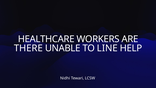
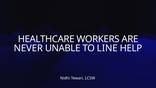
THERE: THERE -> NEVER
